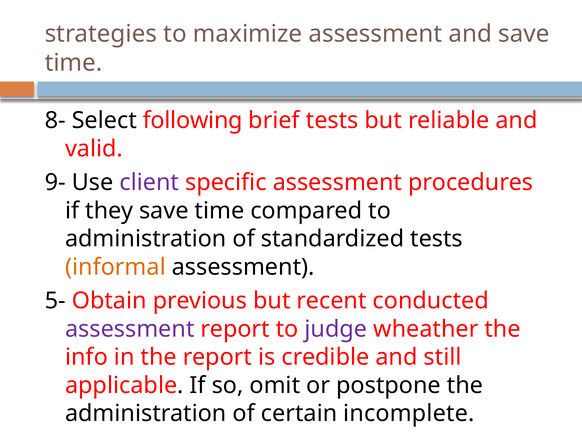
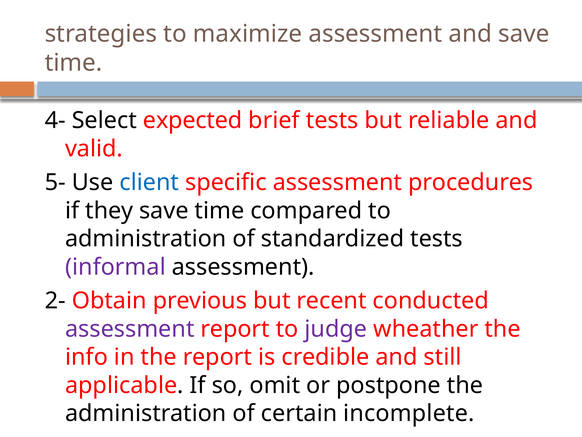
8-: 8- -> 4-
following: following -> expected
9-: 9- -> 5-
client colour: purple -> blue
informal colour: orange -> purple
5-: 5- -> 2-
